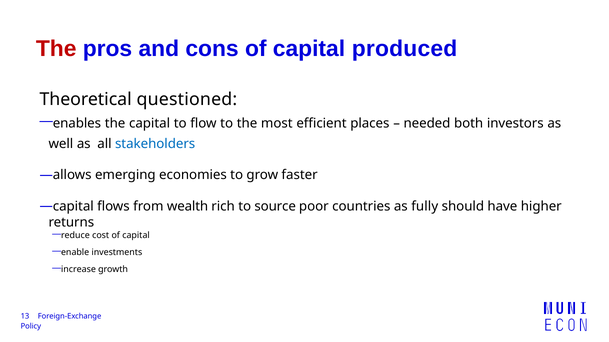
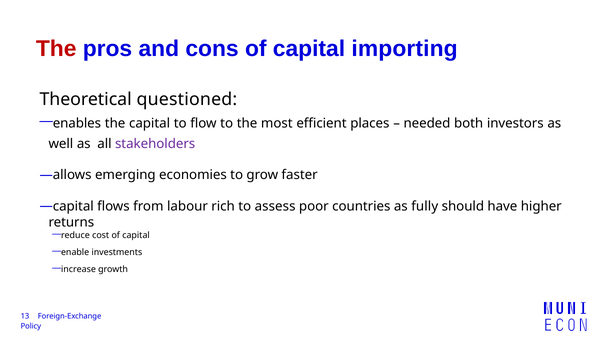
produced: produced -> importing
stakeholders colour: blue -> purple
wealth: wealth -> labour
source: source -> assess
